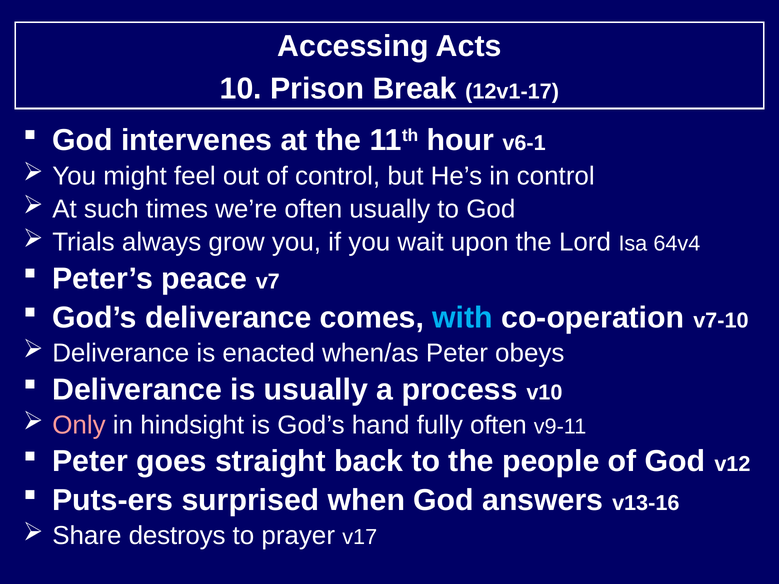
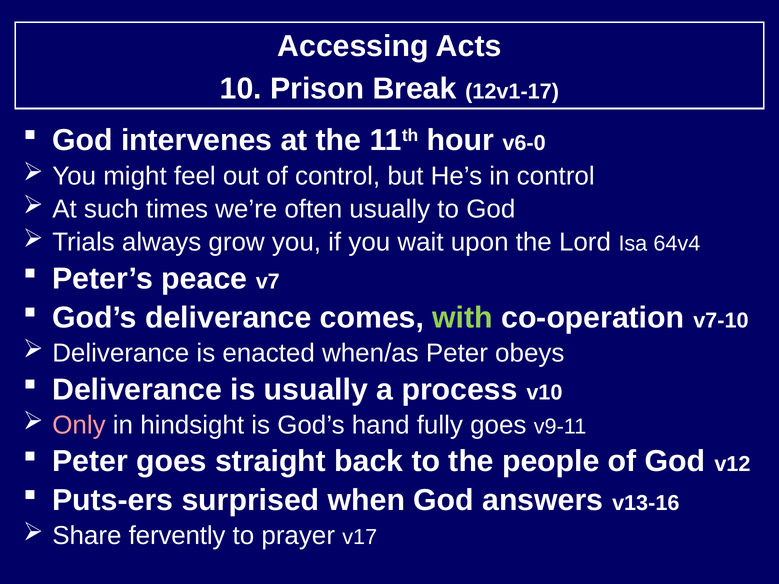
v6-1: v6-1 -> v6-0
with colour: light blue -> light green
fully often: often -> goes
destroys: destroys -> fervently
